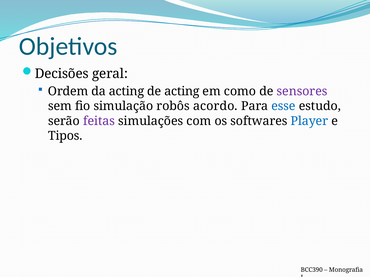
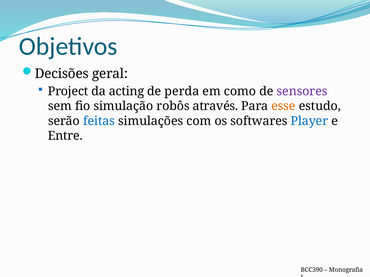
Ordem: Ordem -> Project
de acting: acting -> perda
acordo: acordo -> através
esse colour: blue -> orange
feitas colour: purple -> blue
Tipos: Tipos -> Entre
